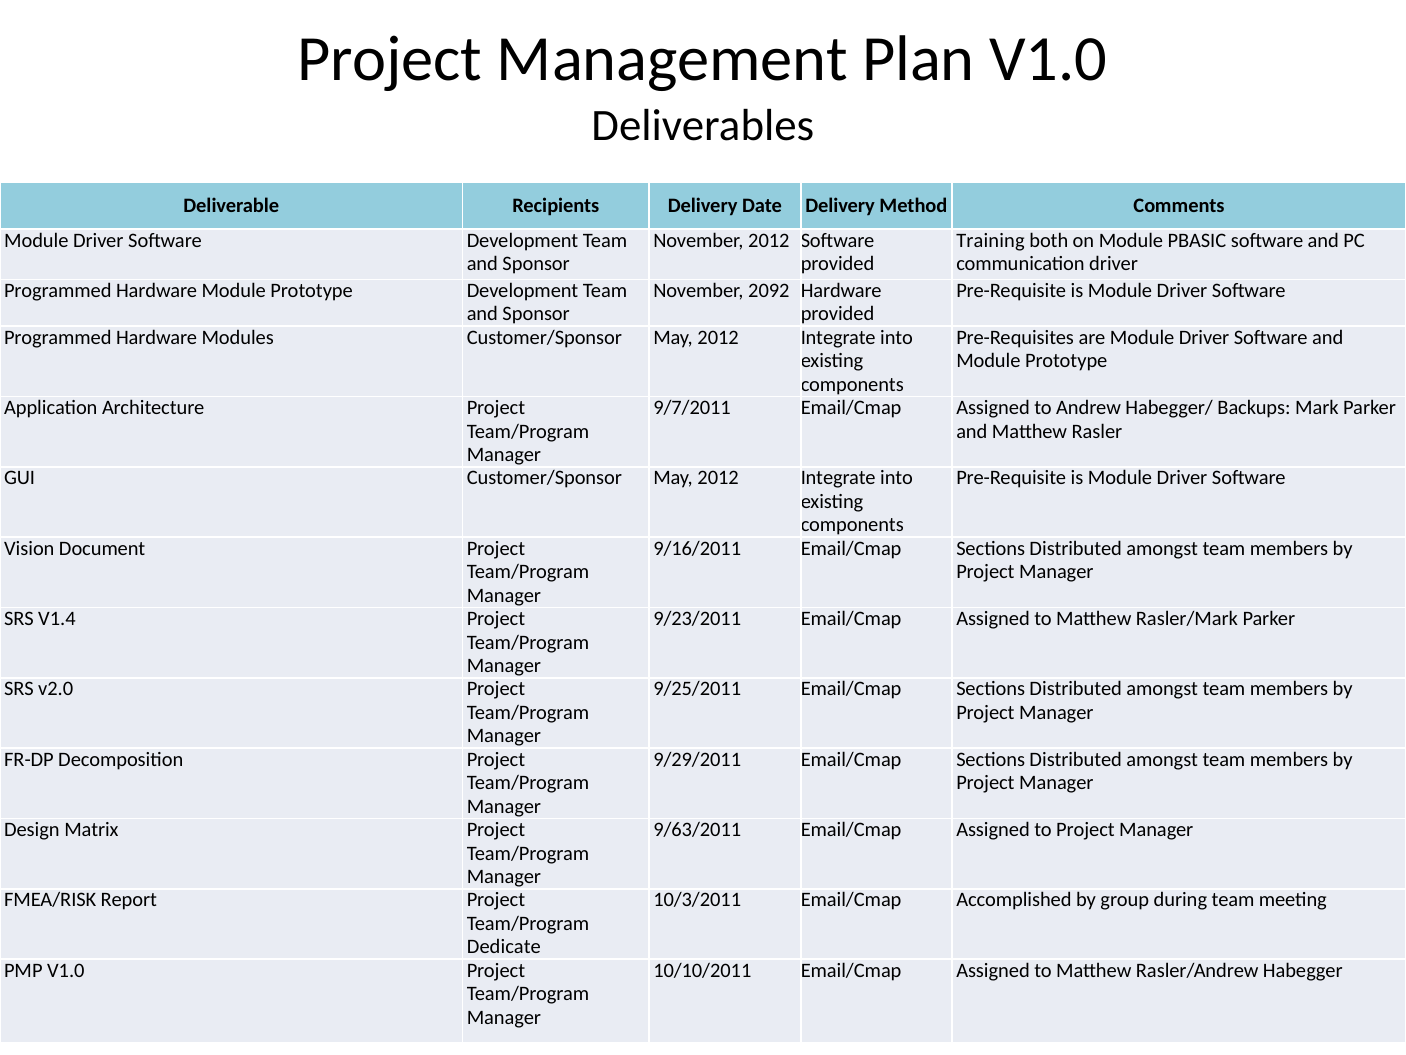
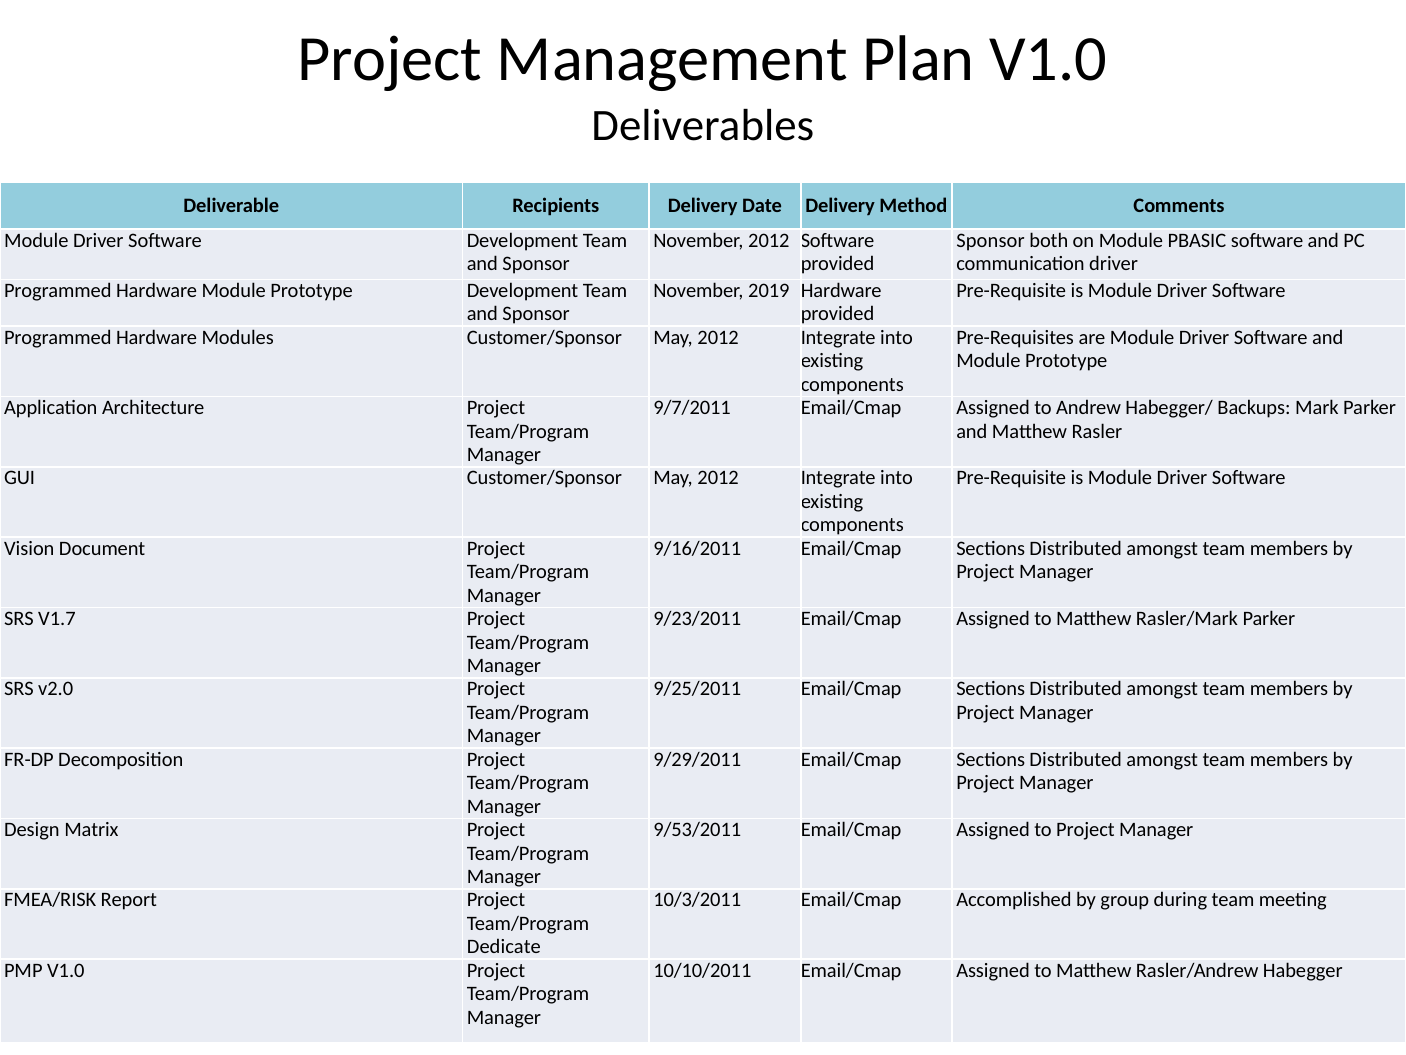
Training at (990, 240): Training -> Sponsor
2092: 2092 -> 2019
V1.4: V1.4 -> V1.7
9/63/2011: 9/63/2011 -> 9/53/2011
